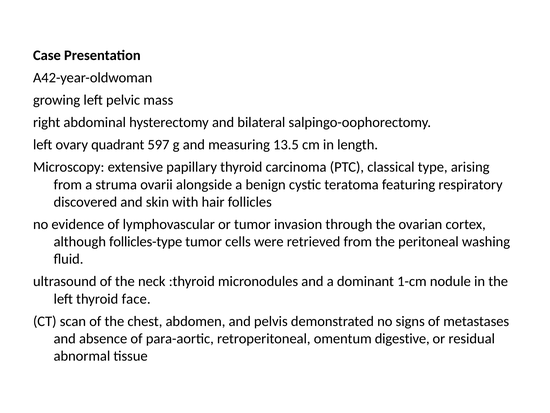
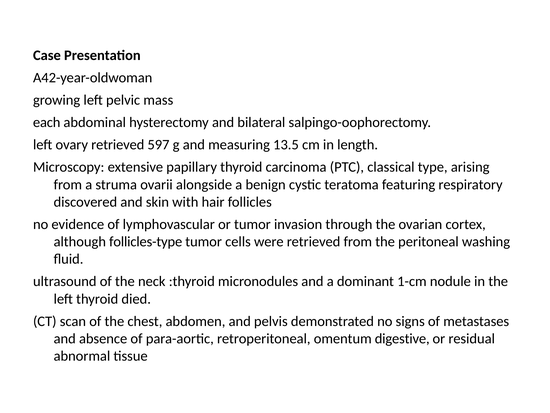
right: right -> each
ovary quadrant: quadrant -> retrieved
face: face -> died
